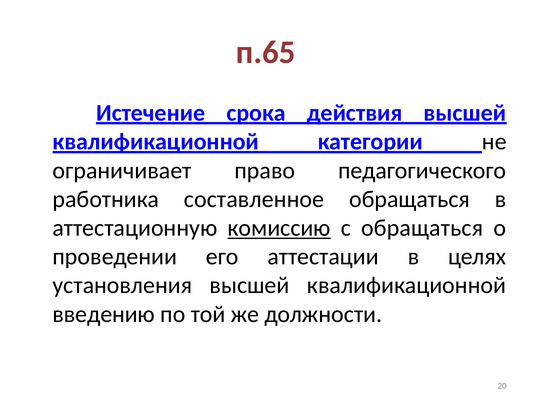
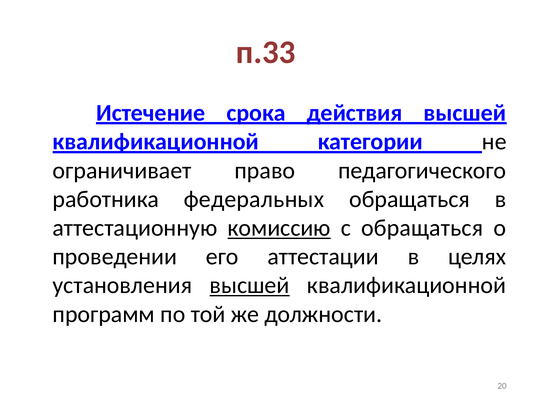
п.65: п.65 -> п.33
составленное: составленное -> федеральных
высшей at (250, 286) underline: none -> present
введению: введению -> программ
